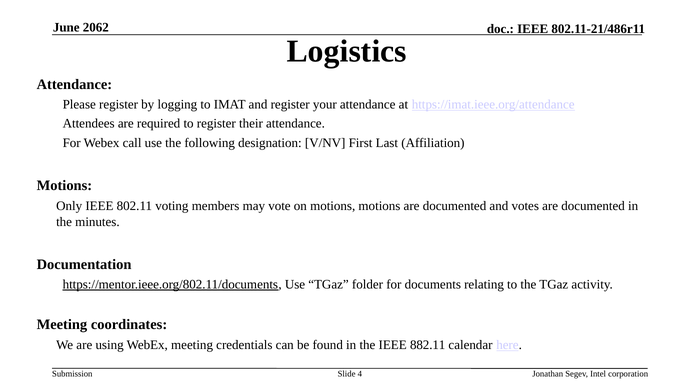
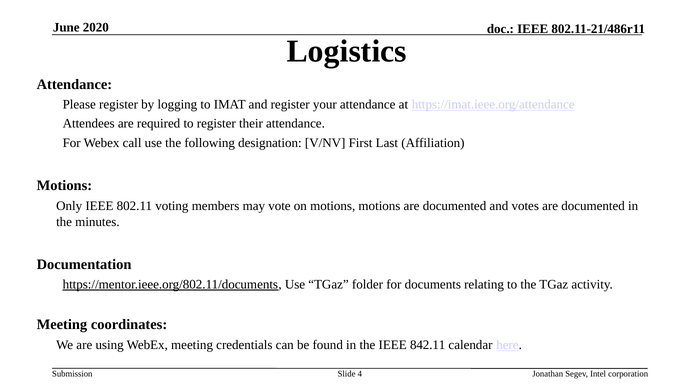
2062: 2062 -> 2020
882.11: 882.11 -> 842.11
